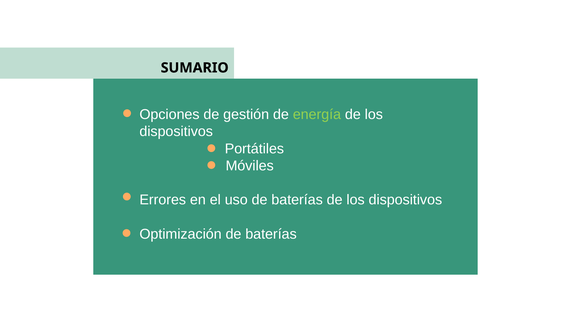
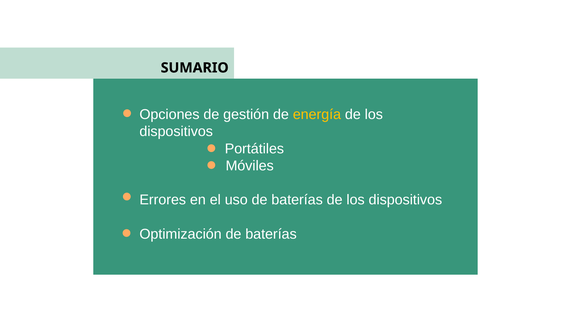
energía colour: light green -> yellow
